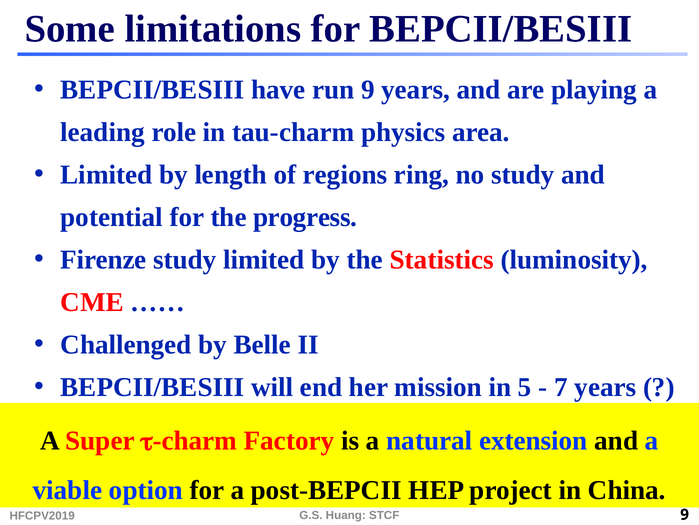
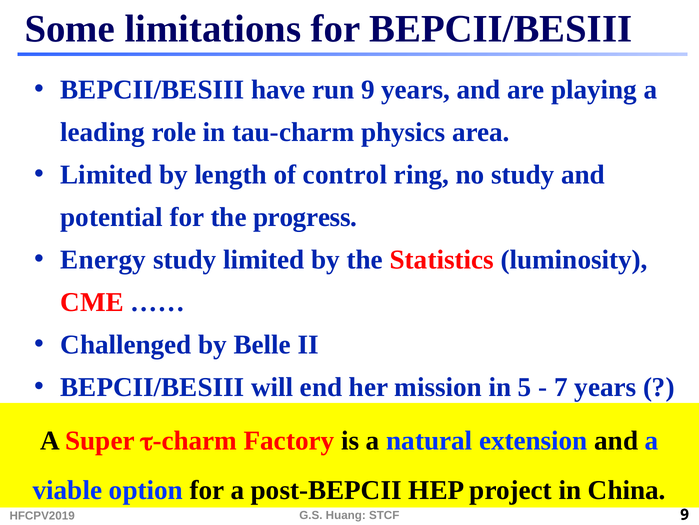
regions: regions -> control
Firenze: Firenze -> Energy
